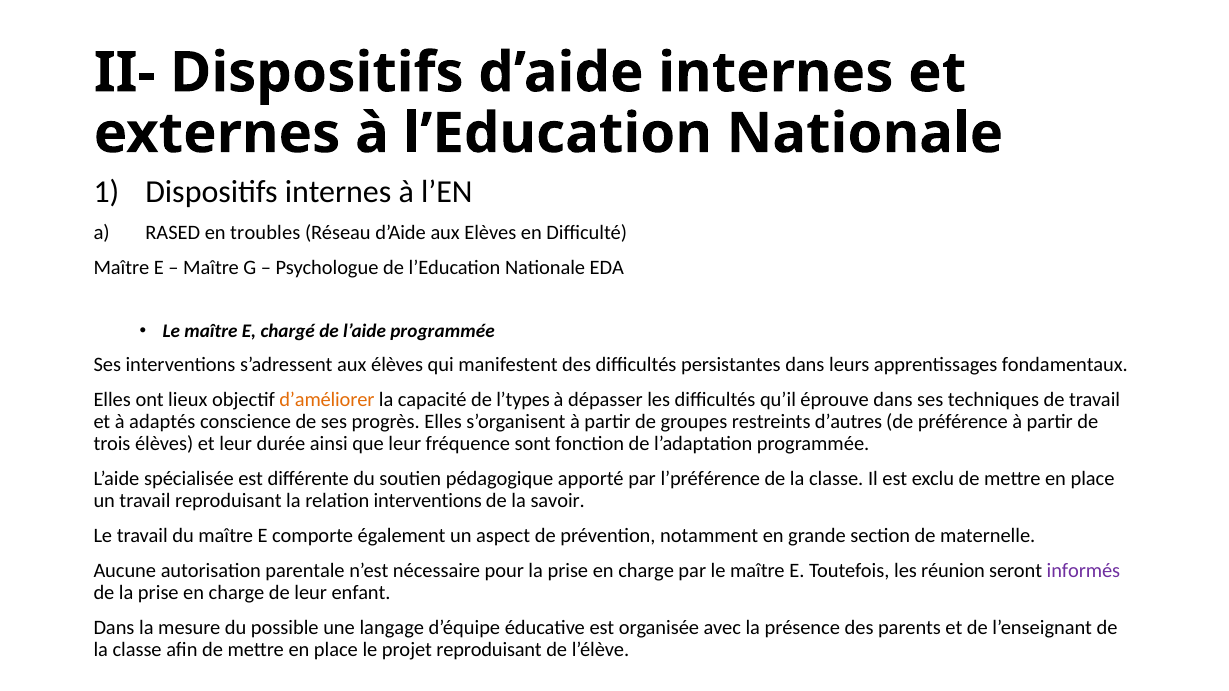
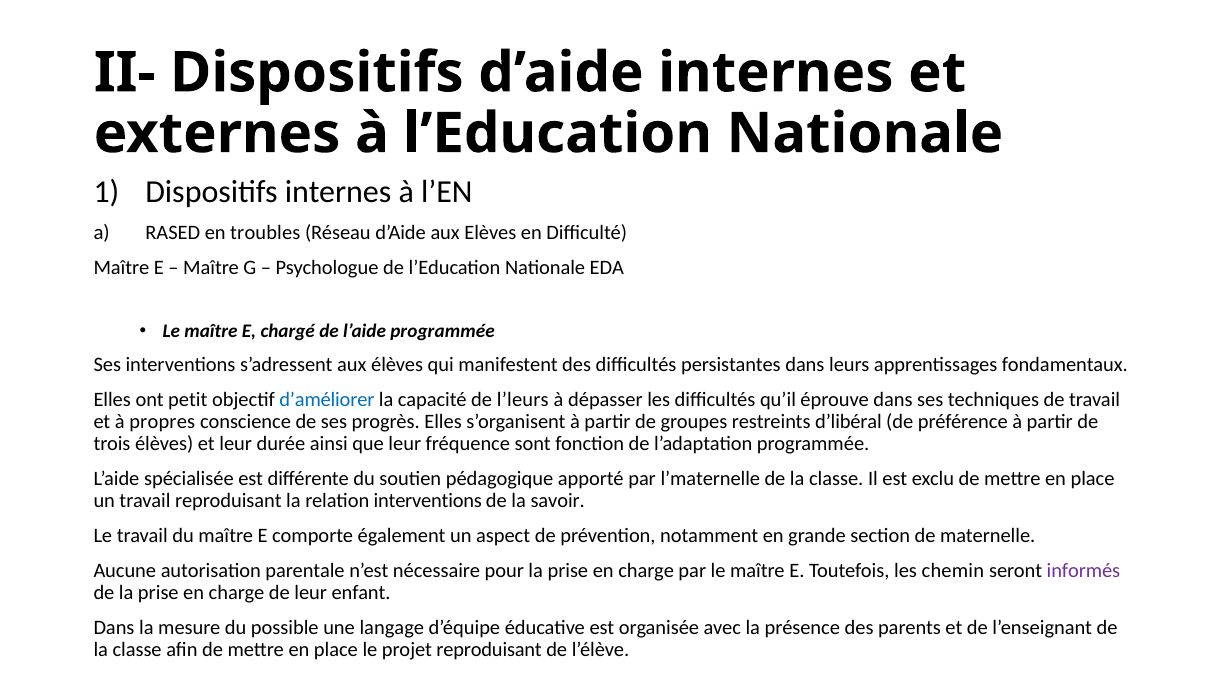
lieux: lieux -> petit
d’améliorer colour: orange -> blue
l’types: l’types -> l’leurs
adaptés: adaptés -> propres
d’autres: d’autres -> d’libéral
l’préférence: l’préférence -> l’maternelle
réunion: réunion -> chemin
